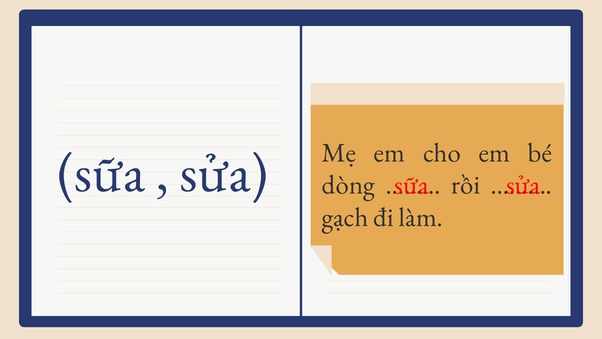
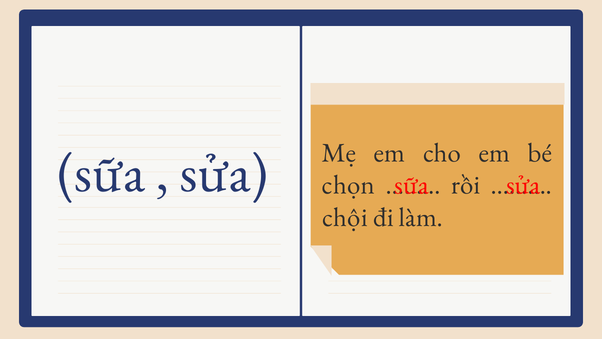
dòng: dòng -> chọn
gạch: gạch -> chội
